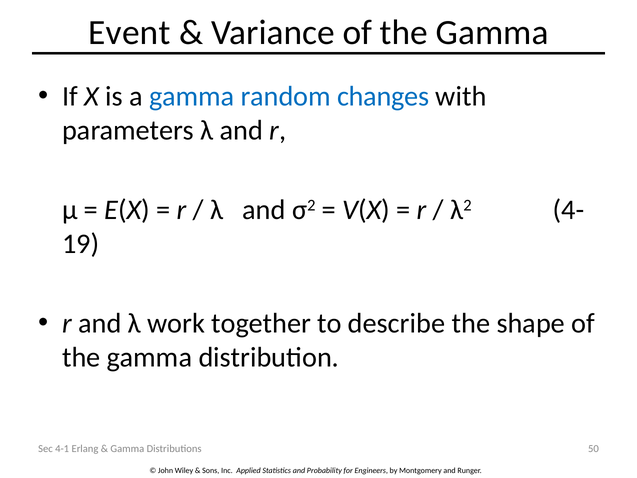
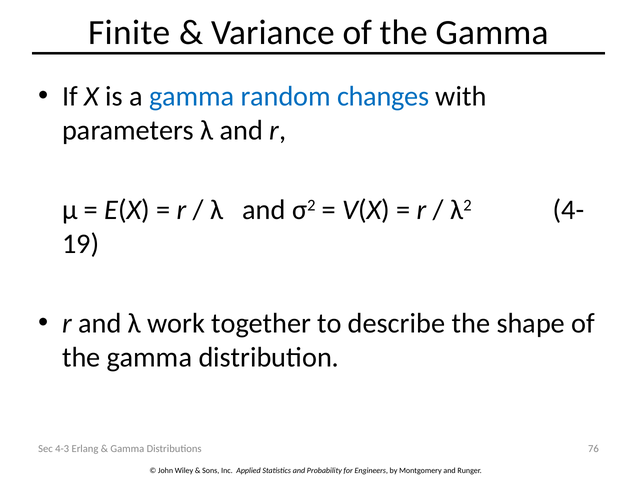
Event: Event -> Finite
4-1: 4-1 -> 4-3
50: 50 -> 76
